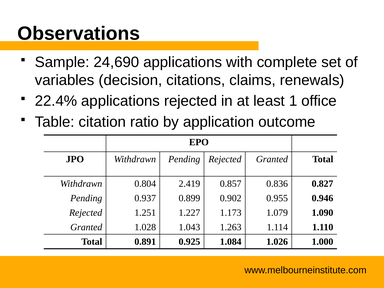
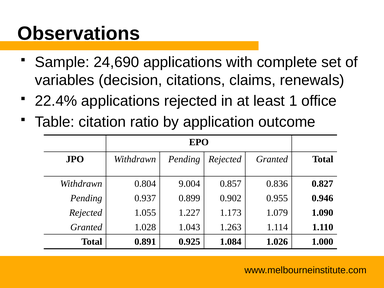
2.419: 2.419 -> 9.004
1.251: 1.251 -> 1.055
